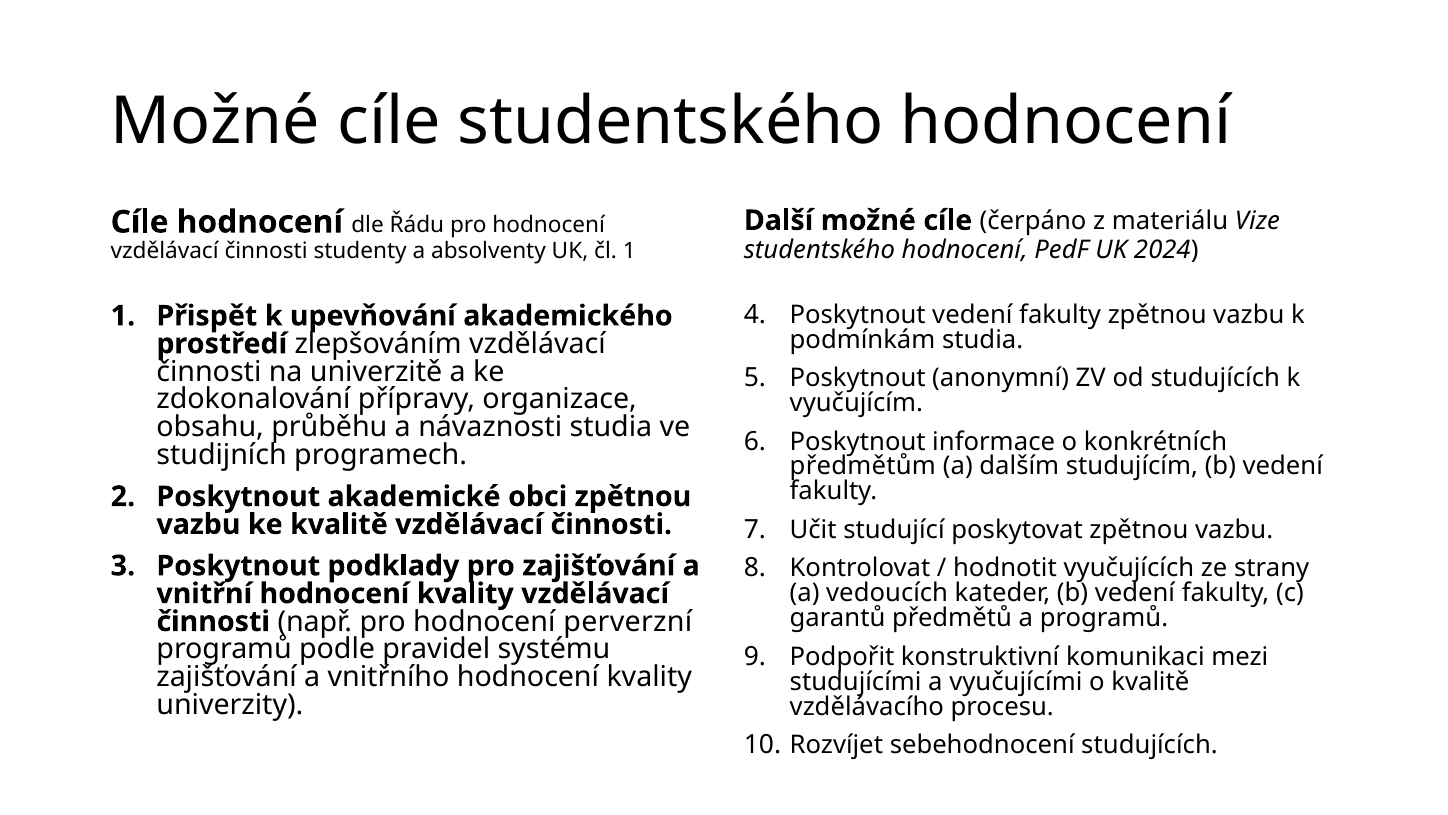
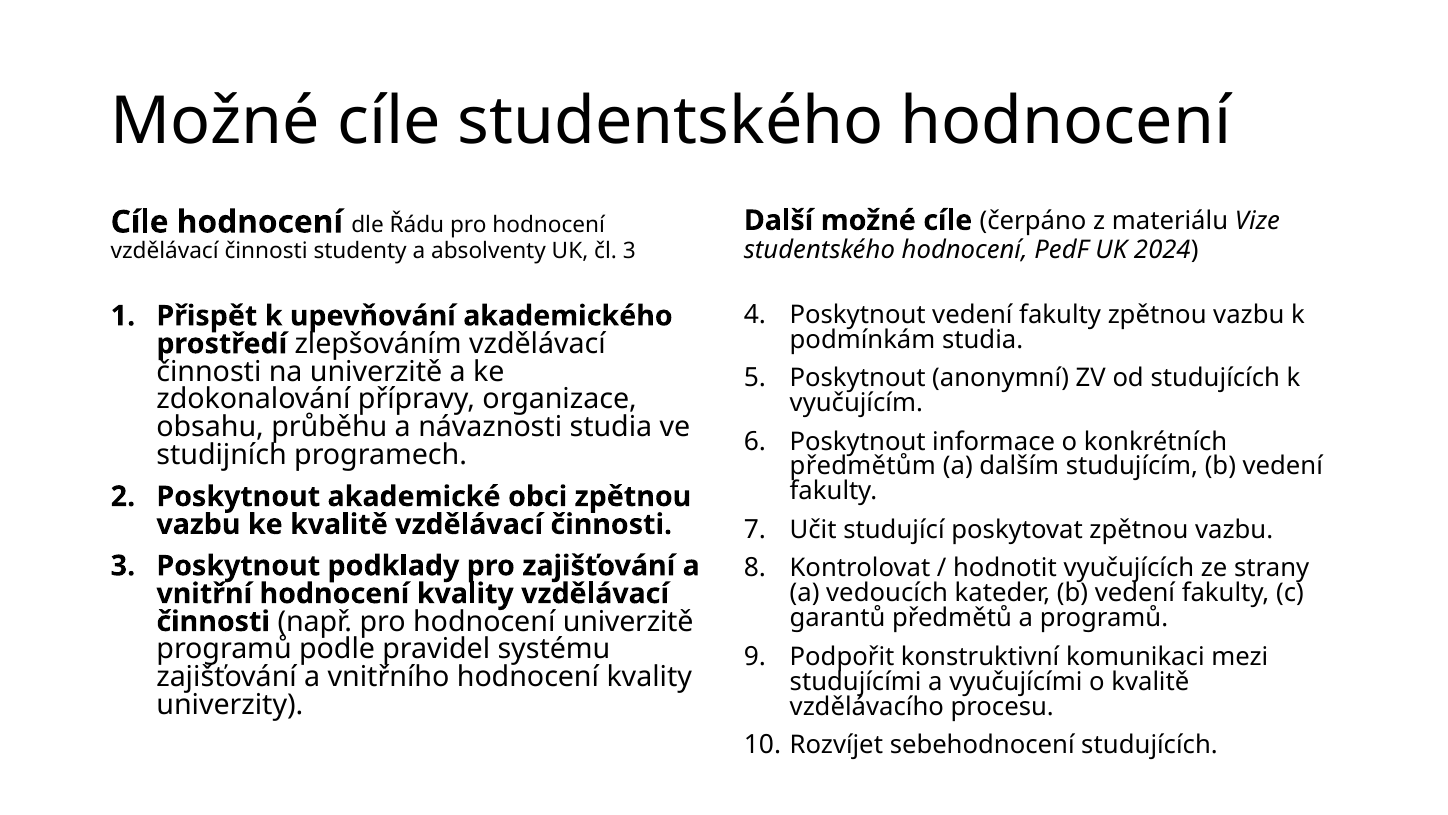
čl 1: 1 -> 3
hodnocení perverzní: perverzní -> univerzitě
